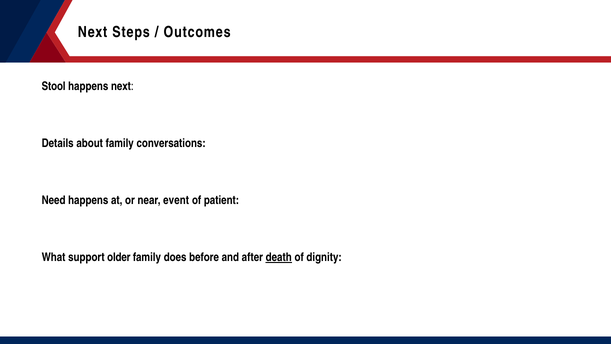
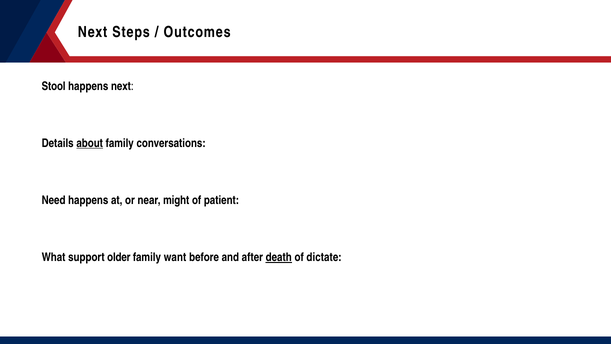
about underline: none -> present
event: event -> might
does: does -> want
dignity: dignity -> dictate
